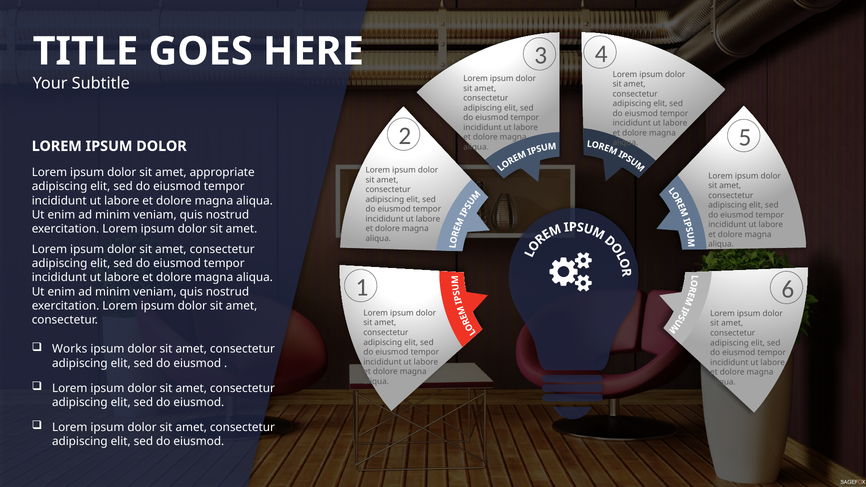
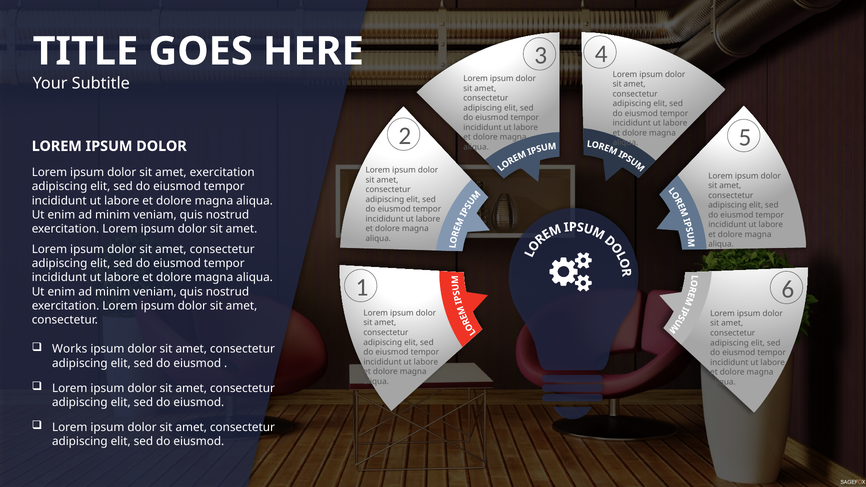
amet appropriate: appropriate -> exercitation
